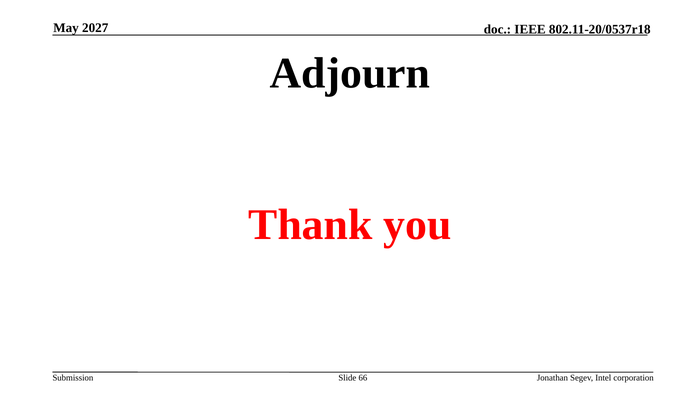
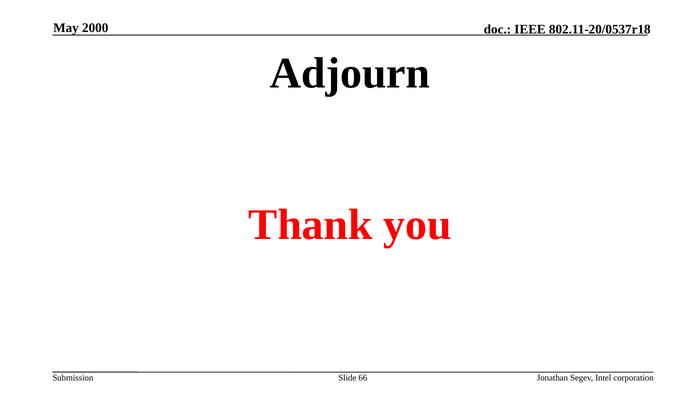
2027: 2027 -> 2000
